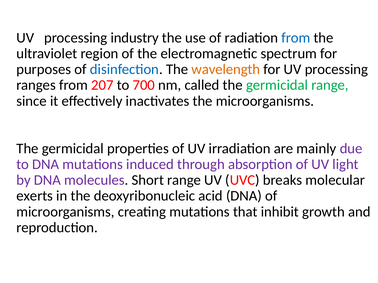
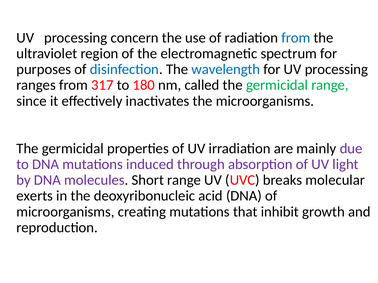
industry: industry -> concern
wavelength colour: orange -> blue
207: 207 -> 317
700: 700 -> 180
